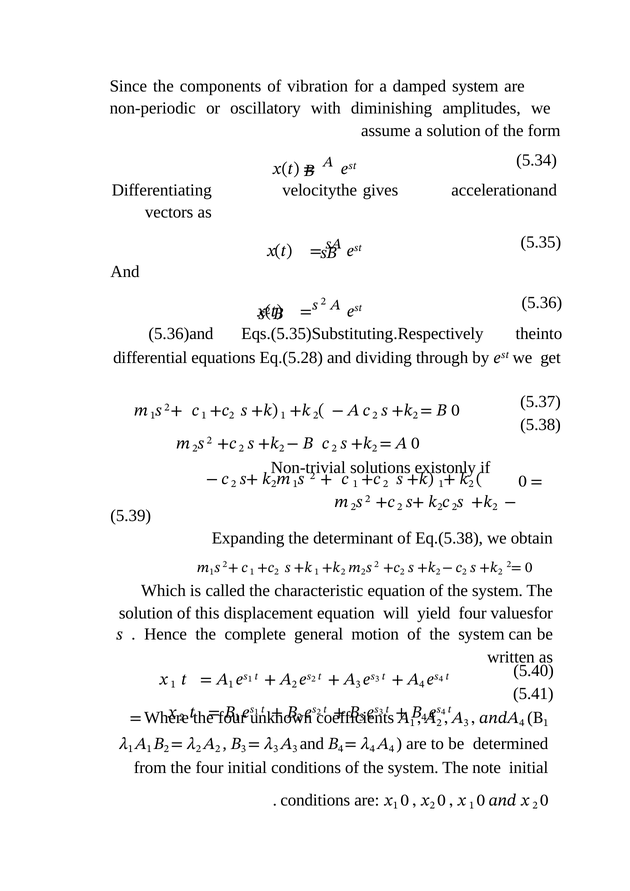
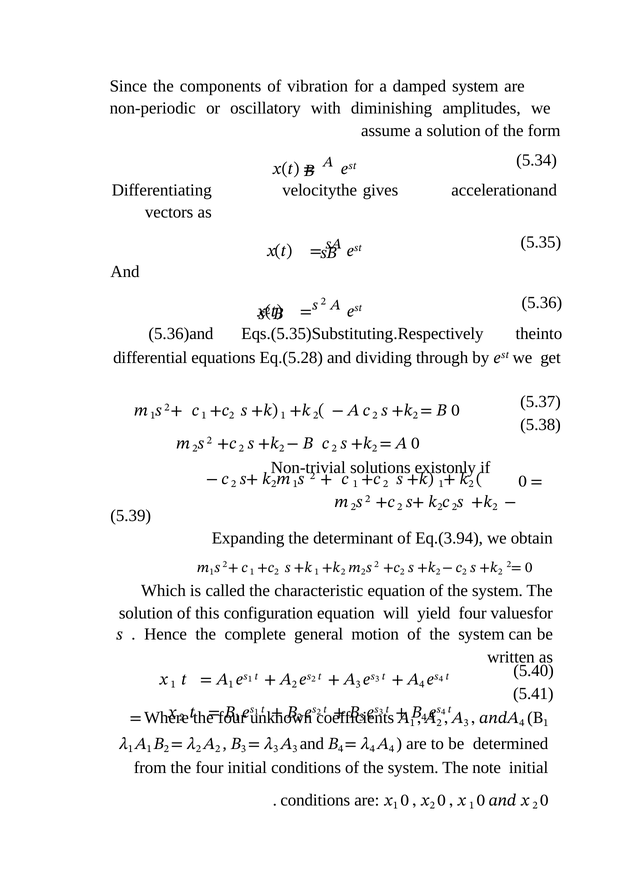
Eq.(5.38: Eq.(5.38 -> Eq.(3.94
displacement: displacement -> configuration
